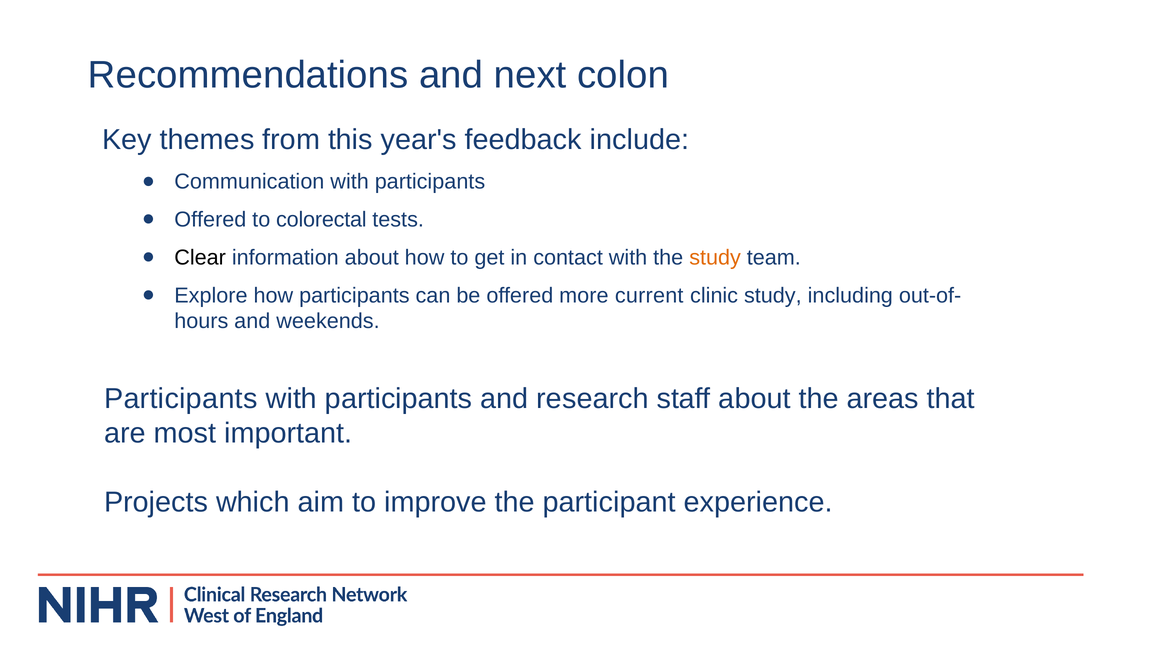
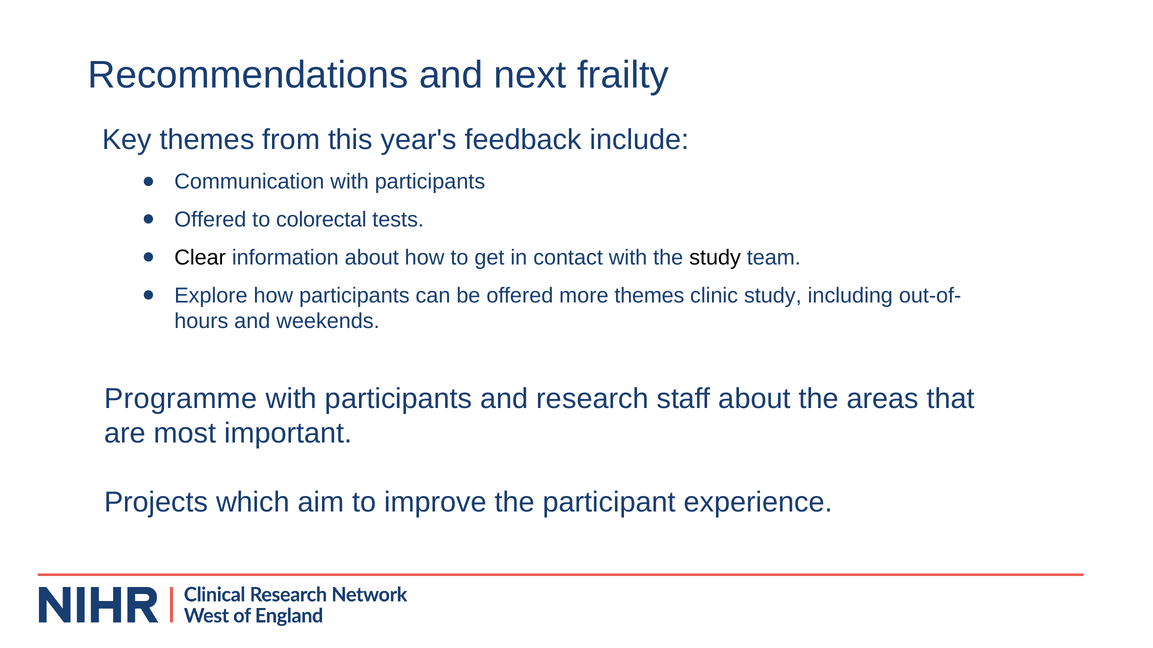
colon: colon -> frailty
study at (715, 258) colour: orange -> black
more current: current -> themes
Participants at (181, 399): Participants -> Programme
